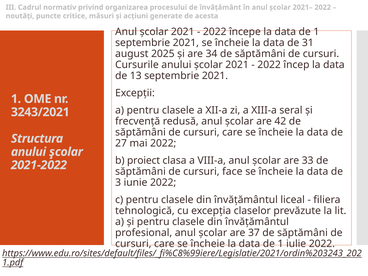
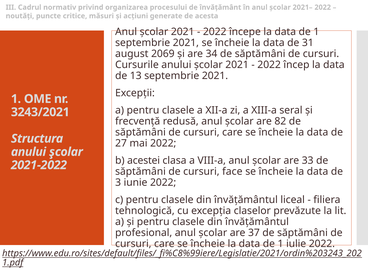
2025: 2025 -> 2069
42: 42 -> 82
proiect: proiect -> acestei
